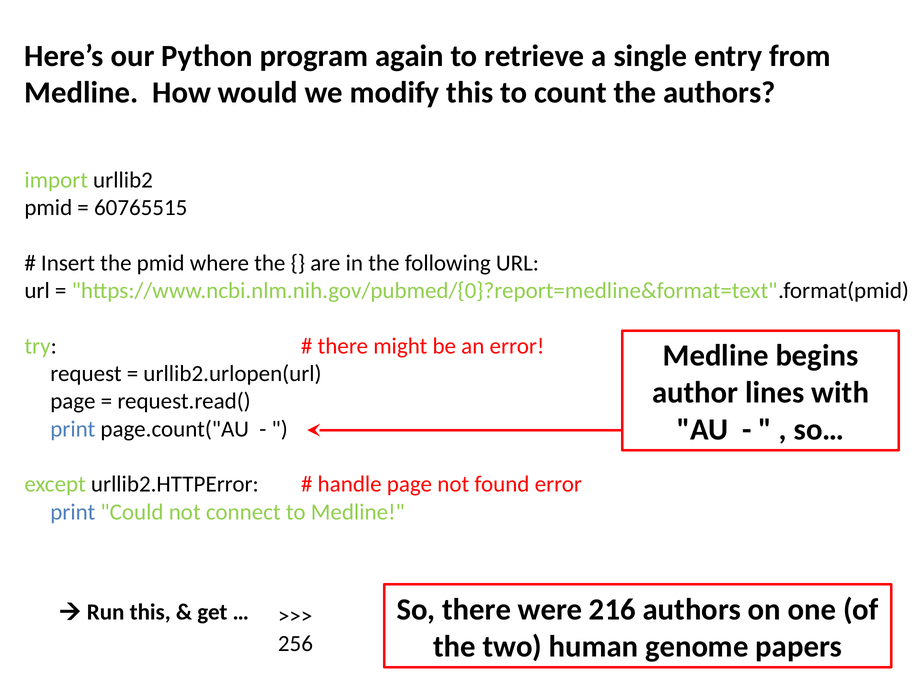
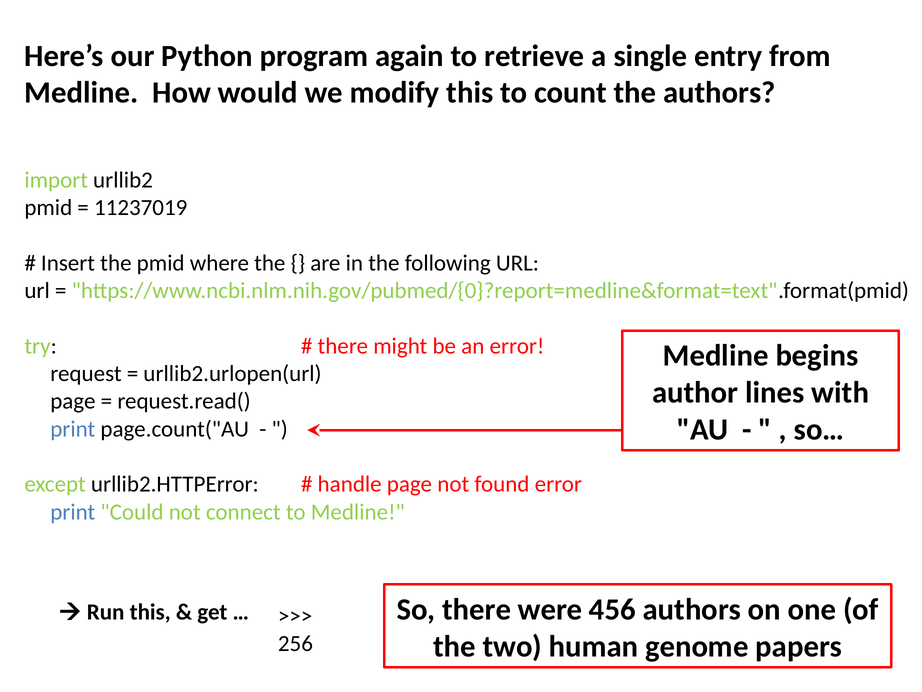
60765515: 60765515 -> 11237019
216: 216 -> 456
